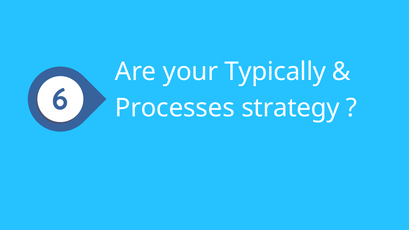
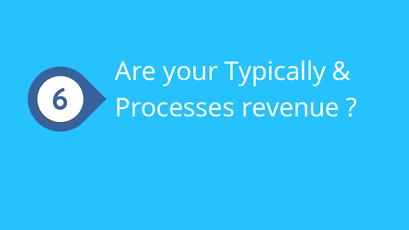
strategy: strategy -> revenue
